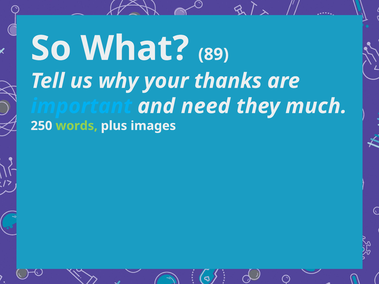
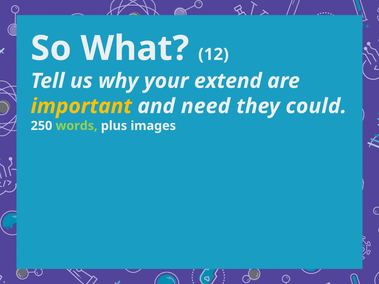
89: 89 -> 12
thanks: thanks -> extend
important colour: light blue -> yellow
much: much -> could
